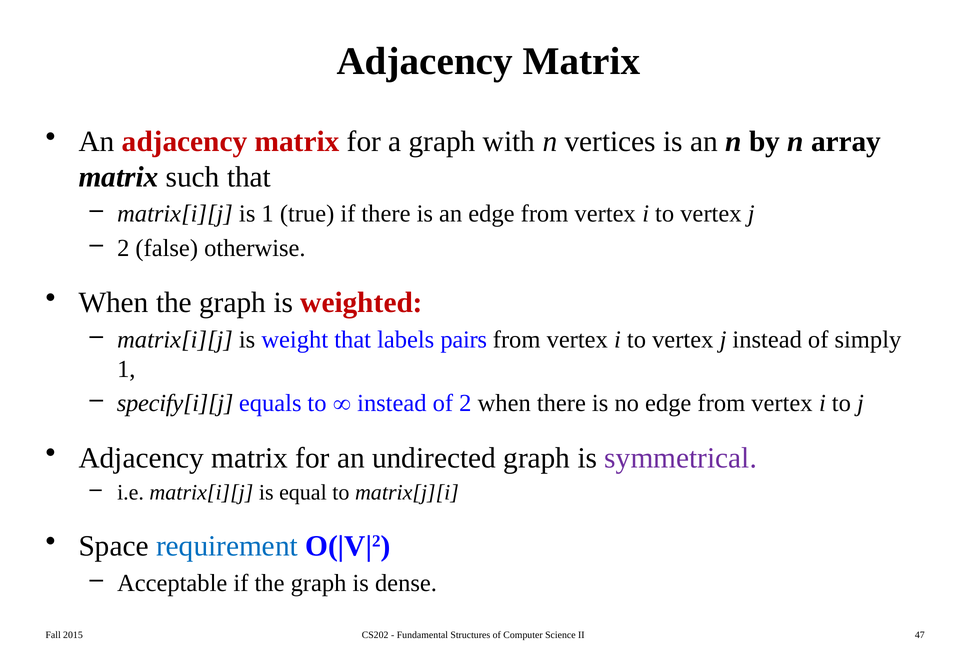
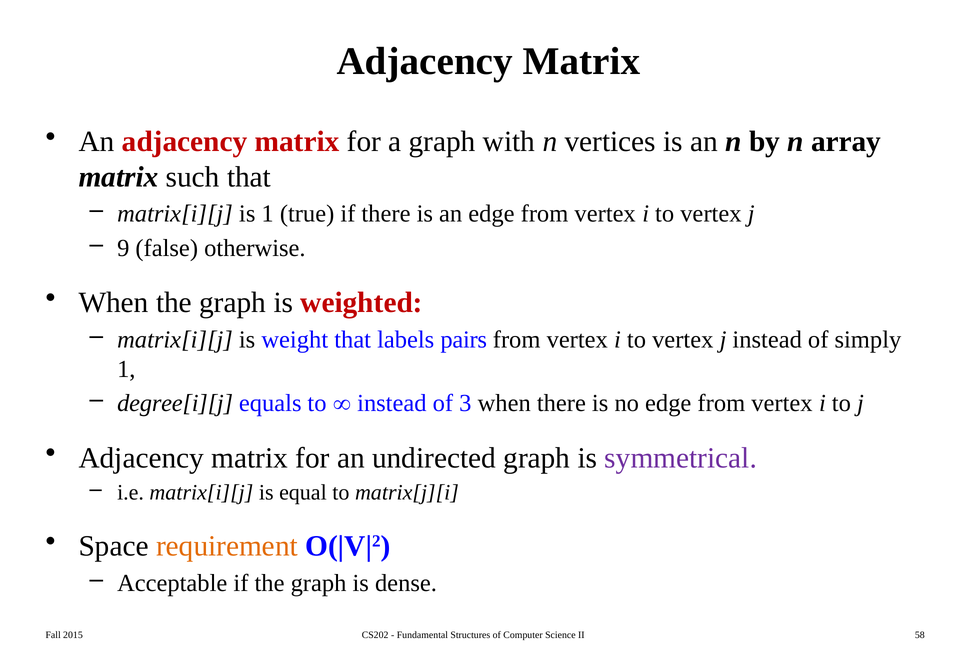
2 at (123, 248): 2 -> 9
specify[i][j: specify[i][j -> degree[i][j
of 2: 2 -> 3
requirement colour: blue -> orange
47: 47 -> 58
